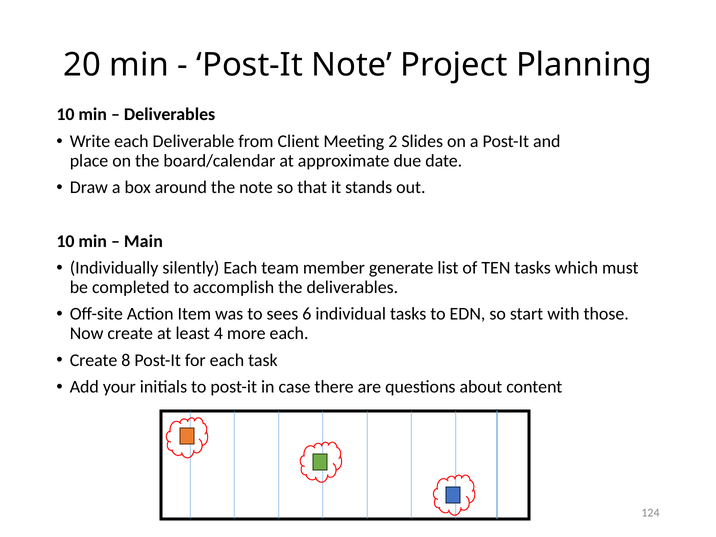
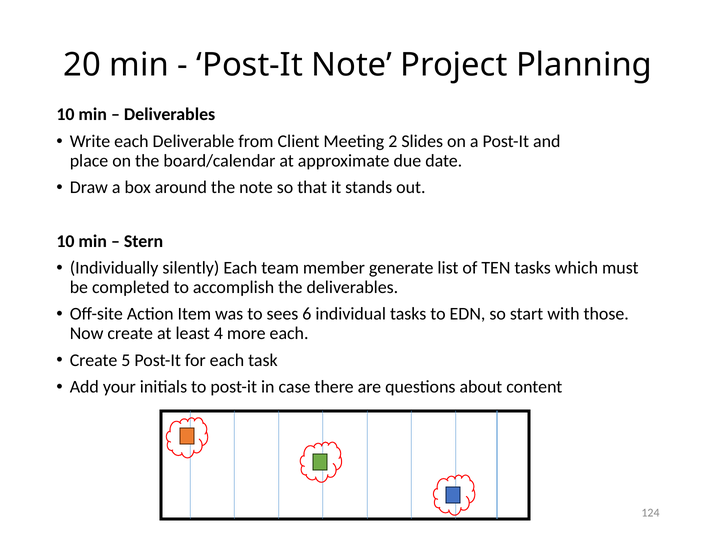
Main: Main -> Stern
8: 8 -> 5
